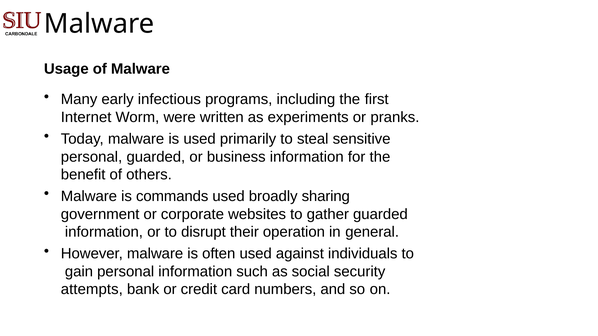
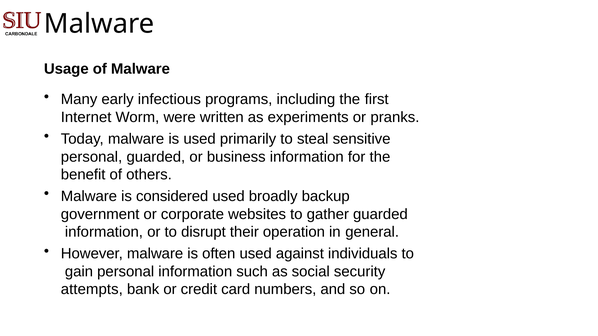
commands: commands -> considered
sharing: sharing -> backup
